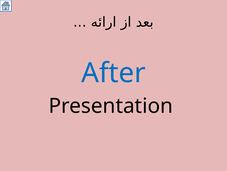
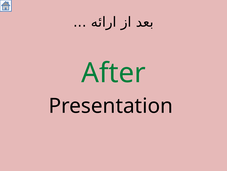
After colour: blue -> green
